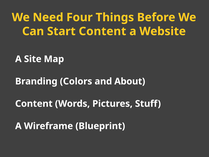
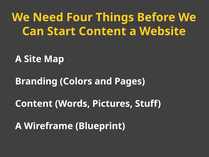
About: About -> Pages
